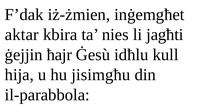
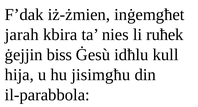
aktar: aktar -> jarah
jagħti: jagħti -> ruħek
ħajr: ħajr -> biss
